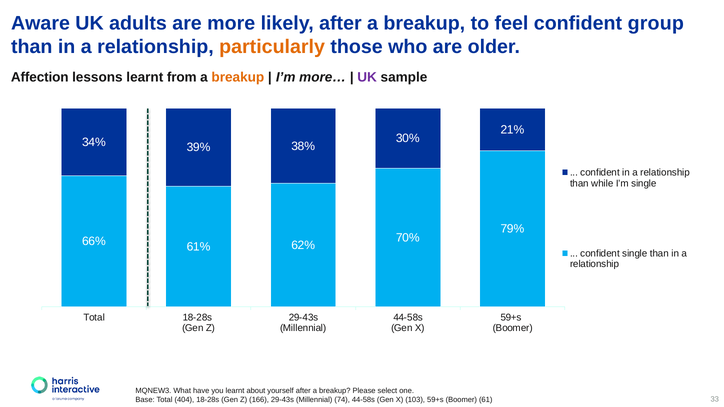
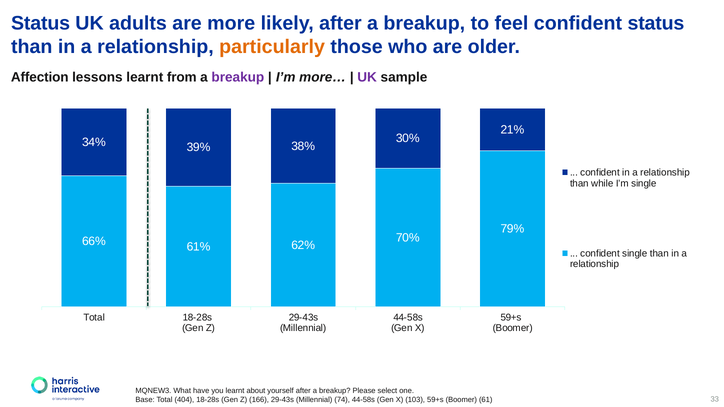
Aware at (41, 23): Aware -> Status
confident group: group -> status
breakup at (238, 77) colour: orange -> purple
